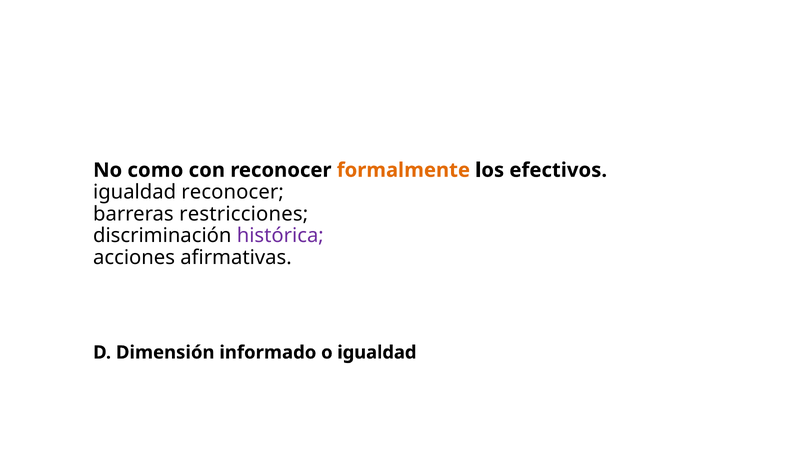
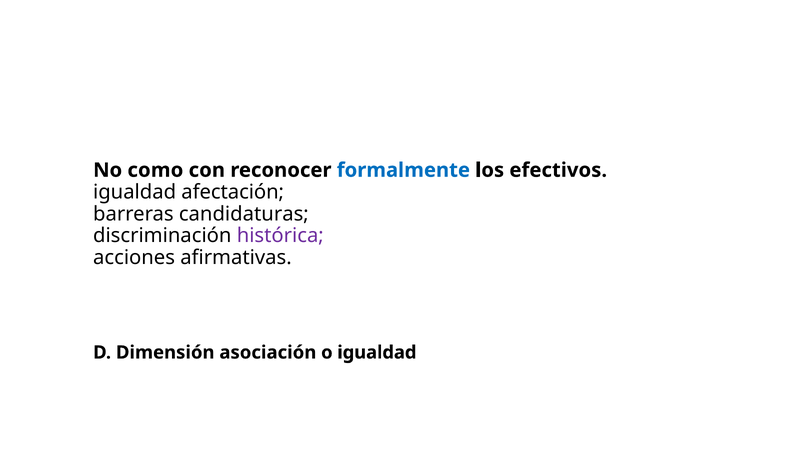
formalmente colour: orange -> blue
igualdad reconocer: reconocer -> afectación
restricciones: restricciones -> candidaturas
informado: informado -> asociación
